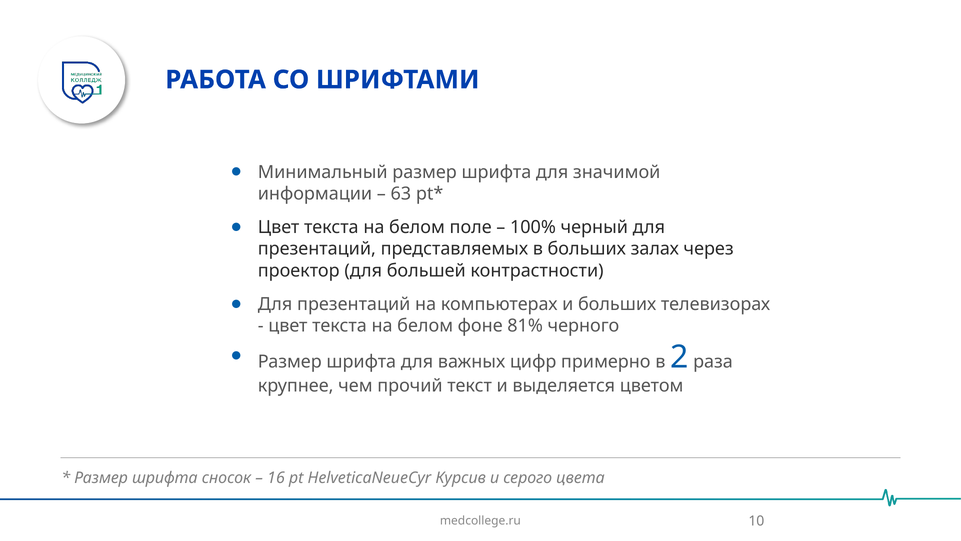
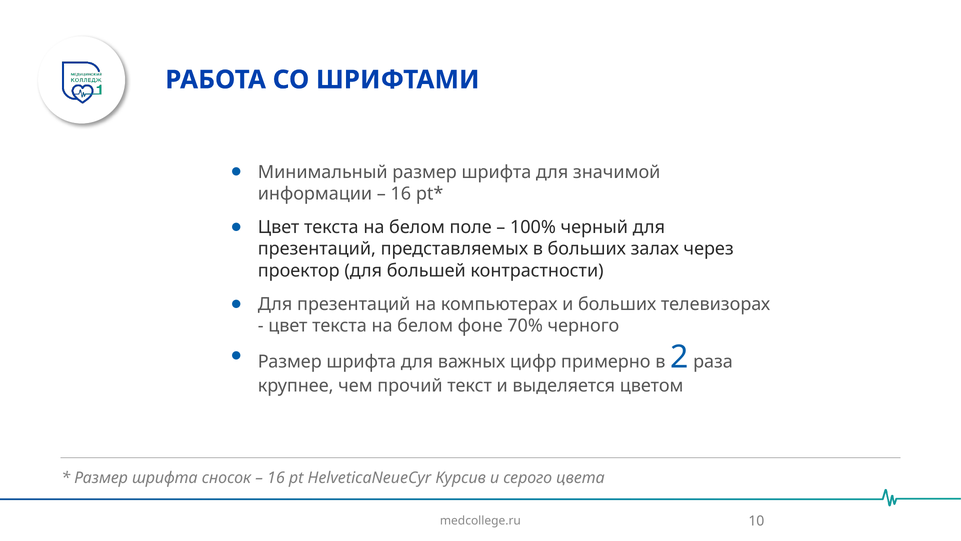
63 at (401, 194): 63 -> 16
81%: 81% -> 70%
